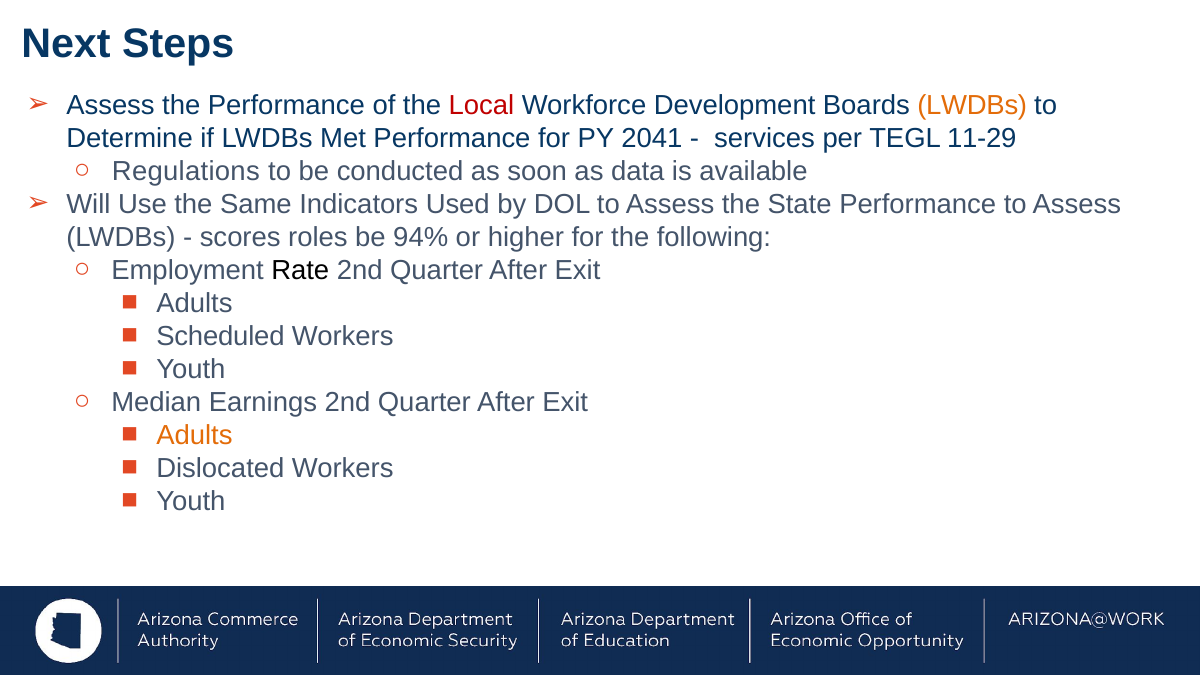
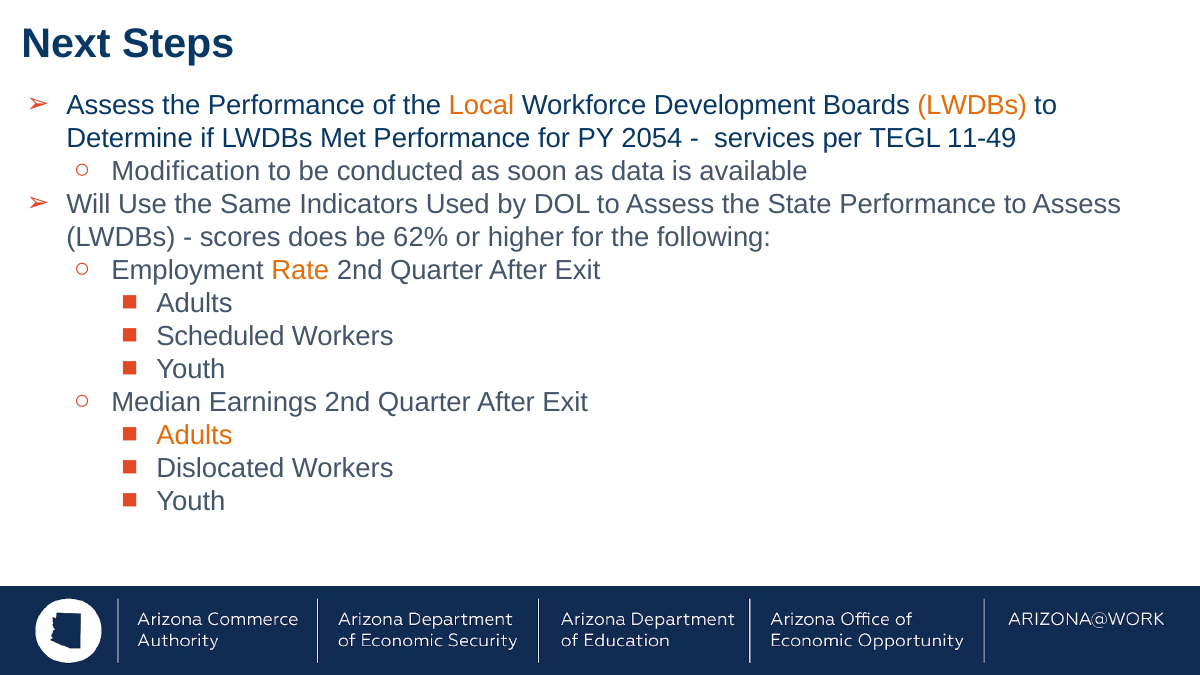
Local colour: red -> orange
2041: 2041 -> 2054
11-29: 11-29 -> 11-49
Regulations: Regulations -> Modification
roles: roles -> does
94%: 94% -> 62%
Rate colour: black -> orange
